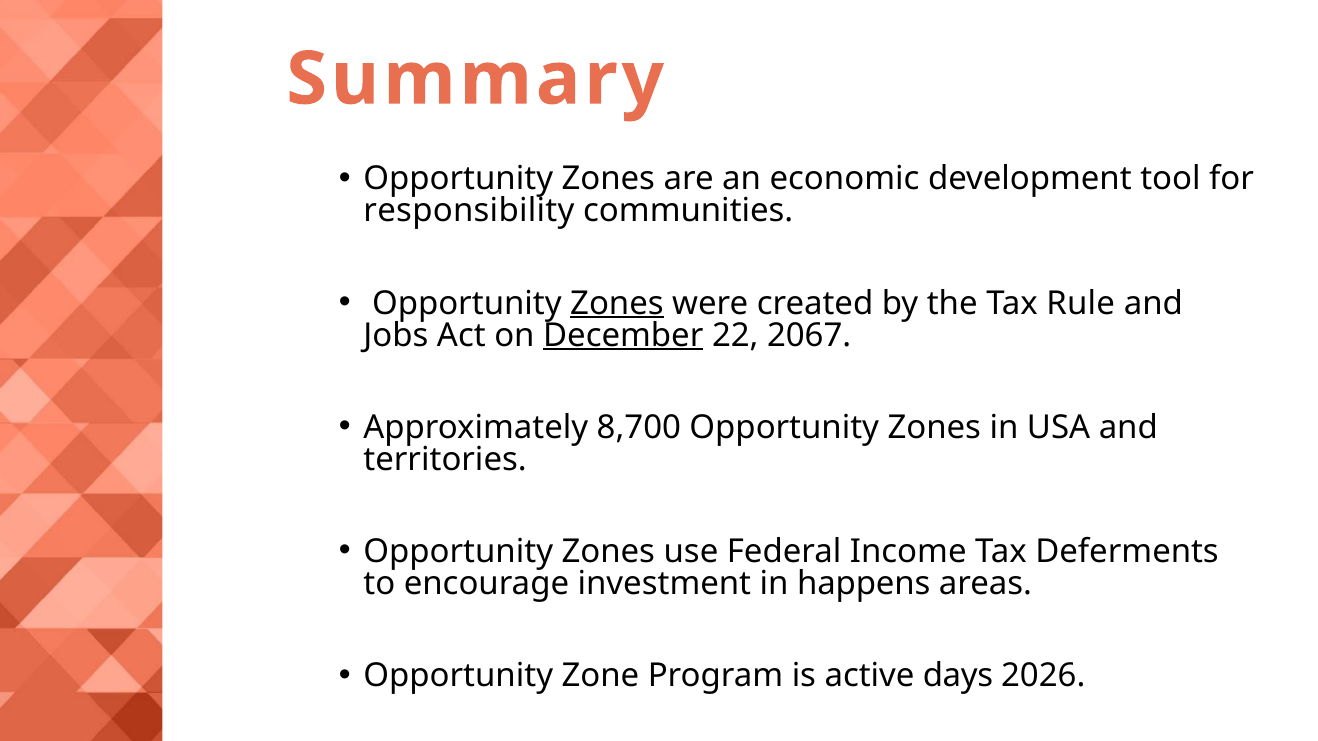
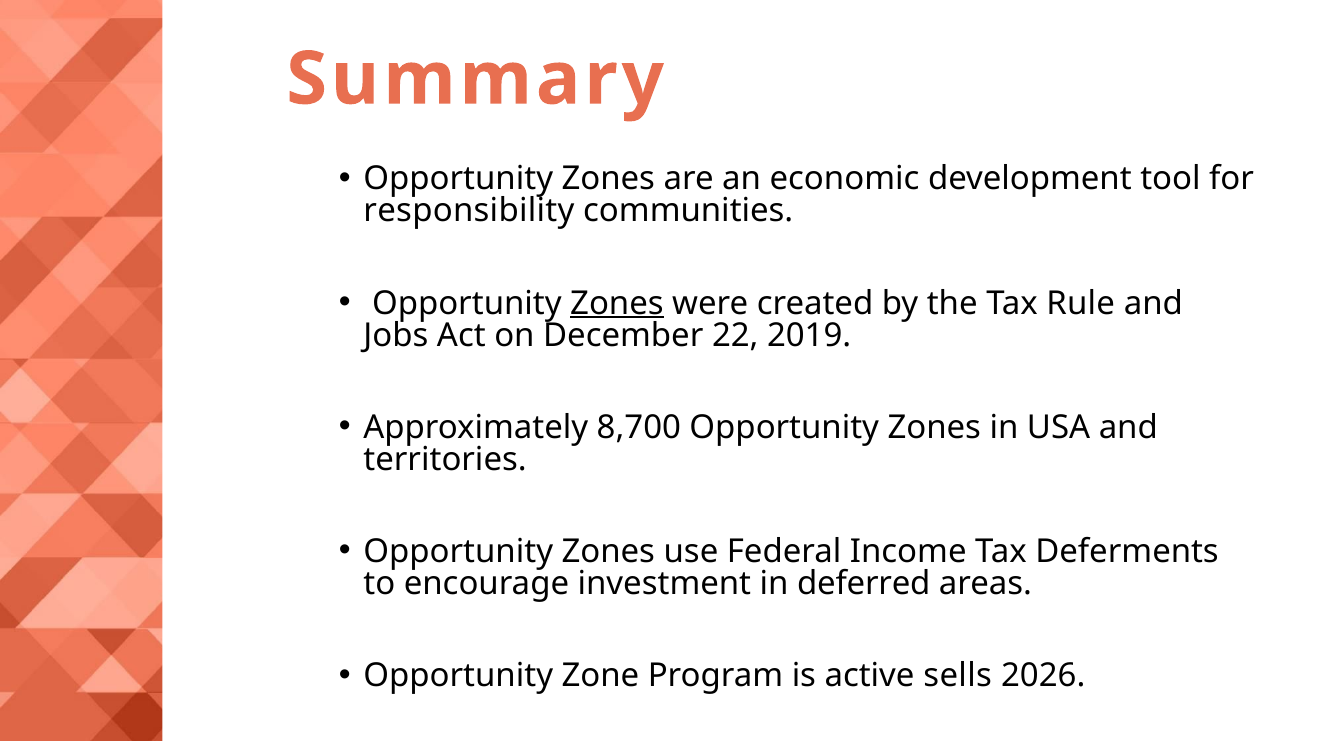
December underline: present -> none
2067: 2067 -> 2019
happens: happens -> deferred
days: days -> sells
